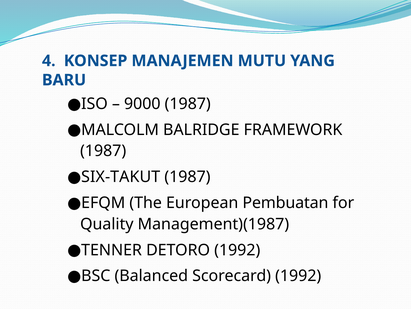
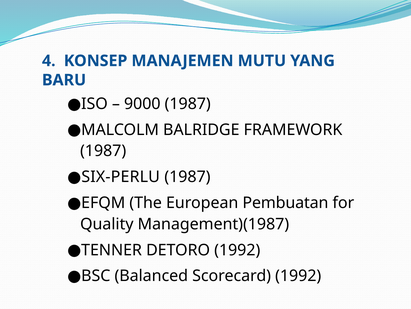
SIX-TAKUT: SIX-TAKUT -> SIX-PERLU
